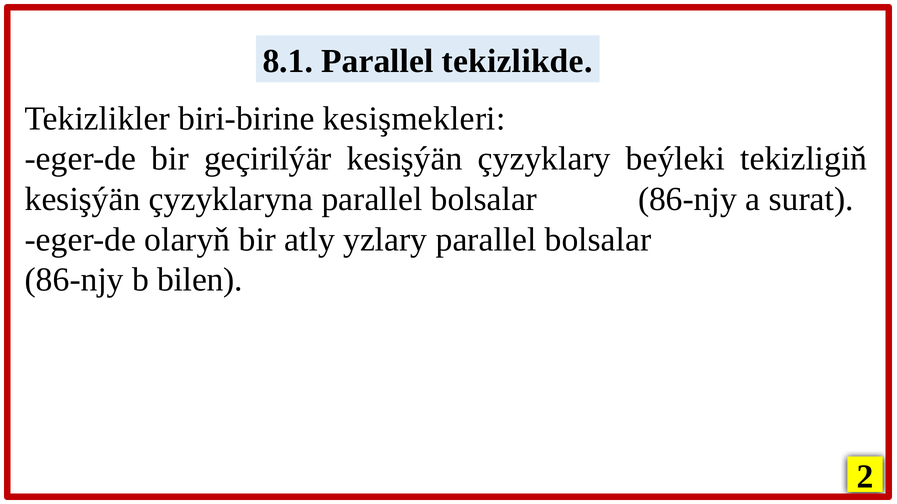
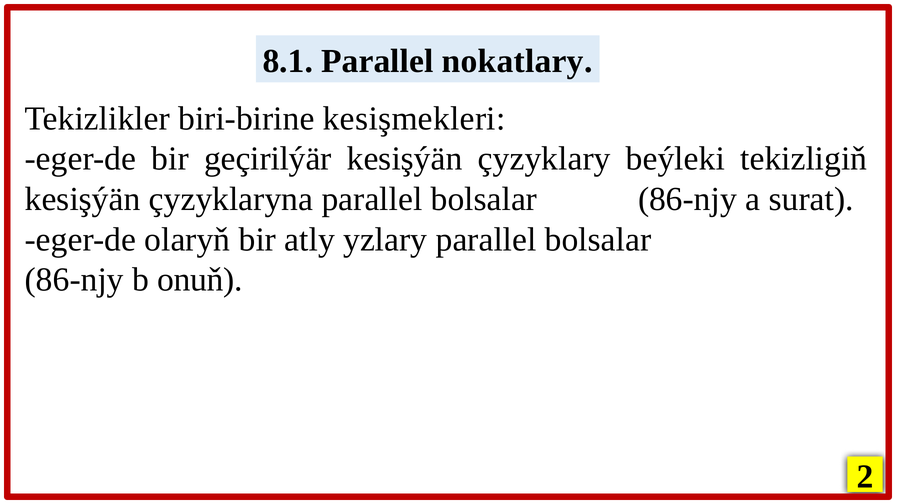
tekizlikde: tekizlikde -> nokatlary
bilen: bilen -> onuň
